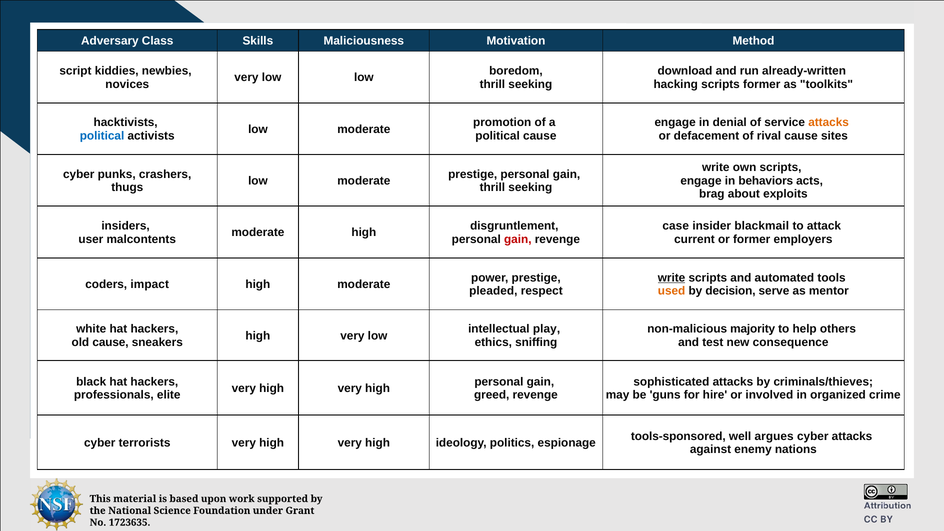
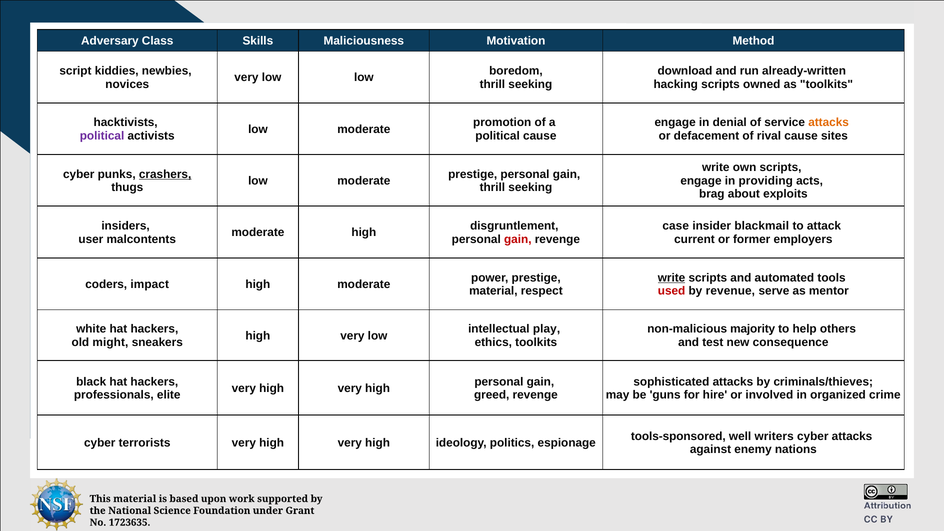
scripts former: former -> owned
political at (102, 136) colour: blue -> purple
crashers underline: none -> present
behaviors: behaviors -> providing
pleaded at (493, 291): pleaded -> material
used colour: orange -> red
decision: decision -> revenue
old cause: cause -> might
ethics sniffing: sniffing -> toolkits
argues: argues -> writers
